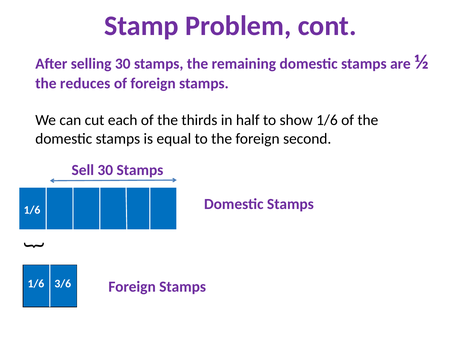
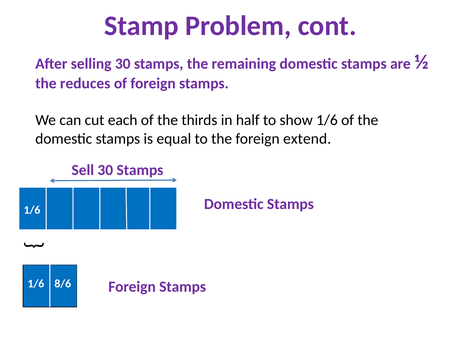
second: second -> extend
3/6: 3/6 -> 8/6
